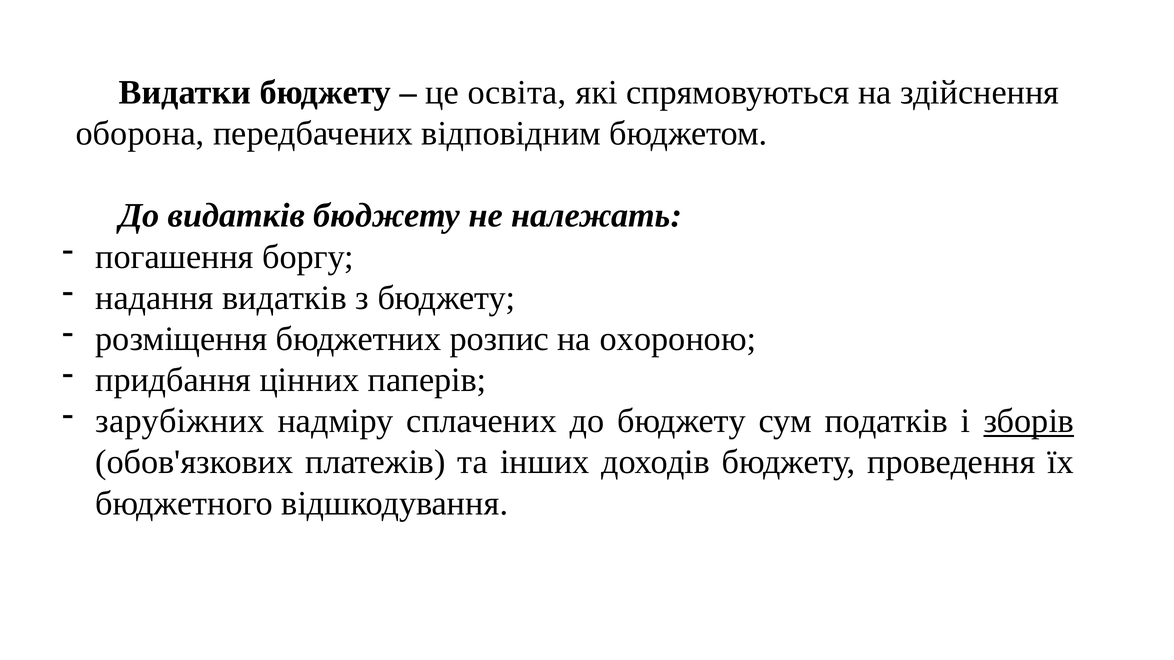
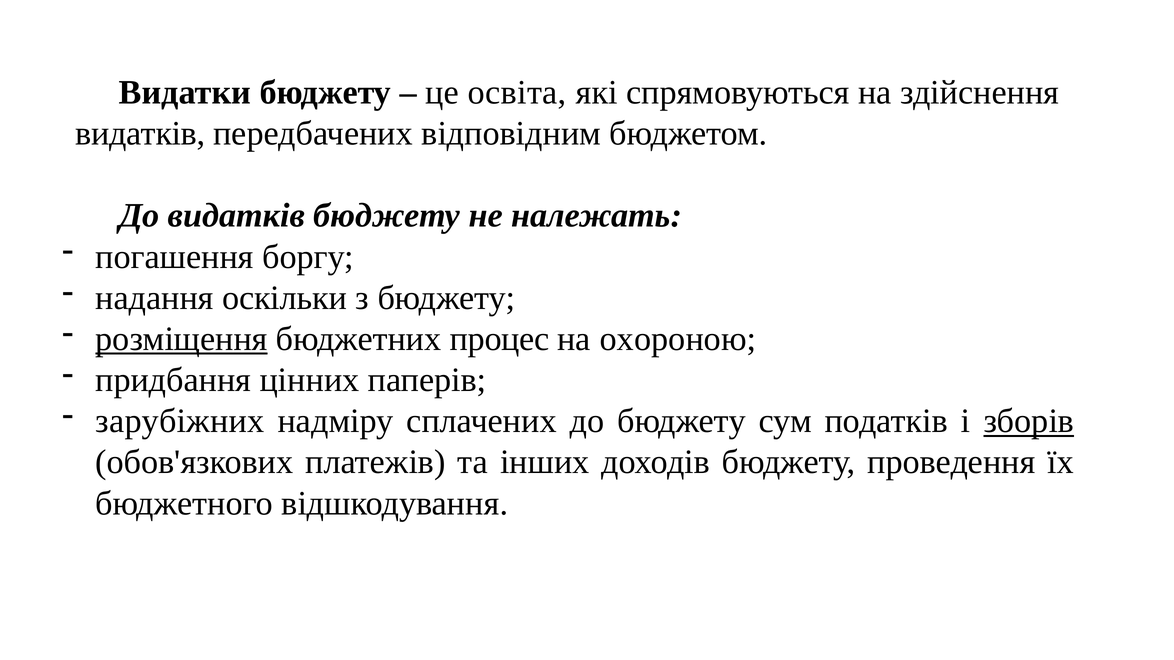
оборона at (140, 134): оборона -> видатків
надання видатків: видатків -> оскільки
розміщення underline: none -> present
розпис: розпис -> процес
